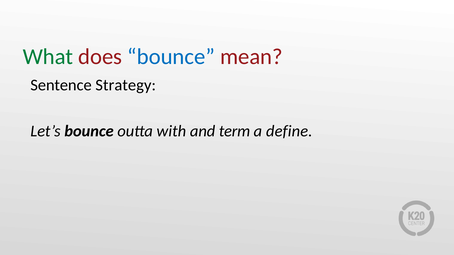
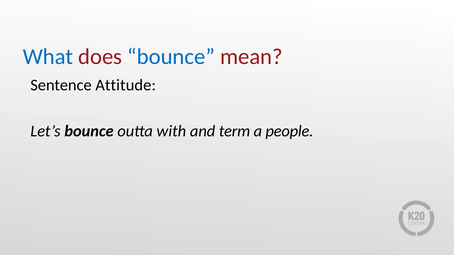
What colour: green -> blue
Strategy: Strategy -> Attitude
define: define -> people
